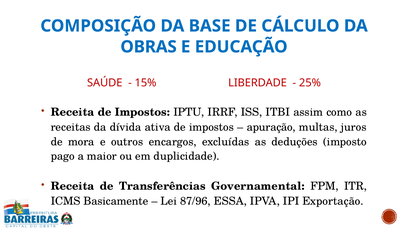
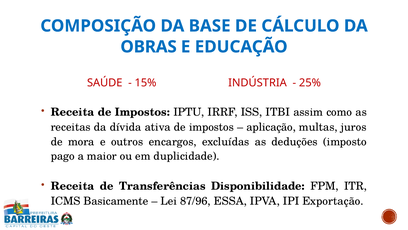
LIBERDADE: LIBERDADE -> INDÚSTRIA
apuração: apuração -> aplicação
Governamental: Governamental -> Disponibilidade
